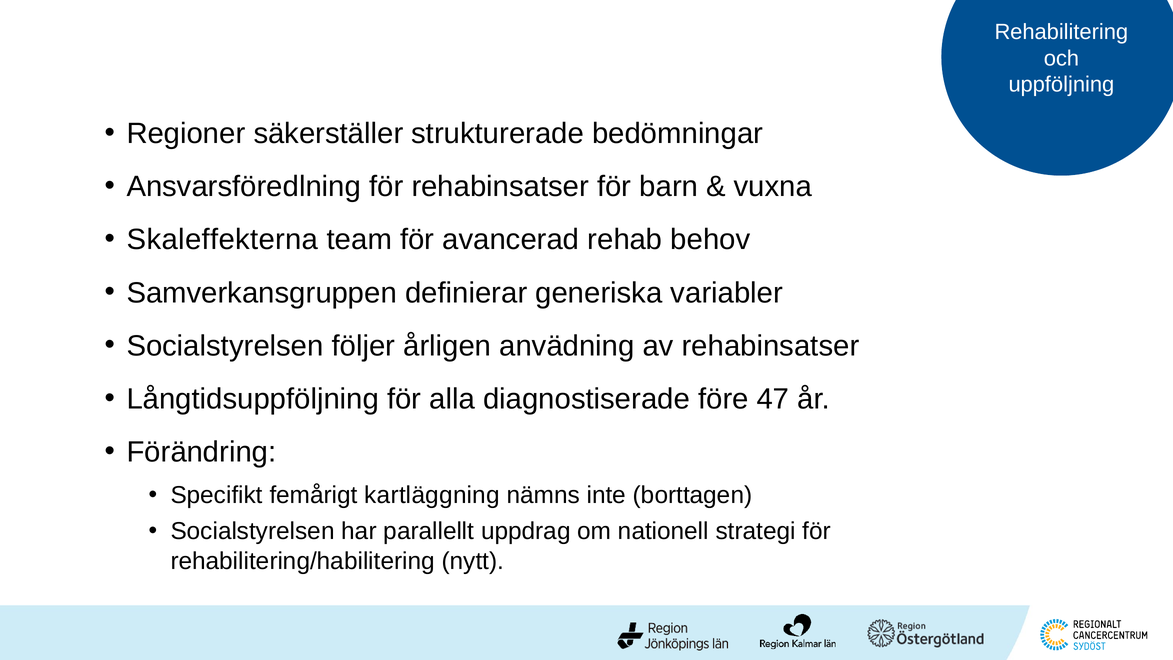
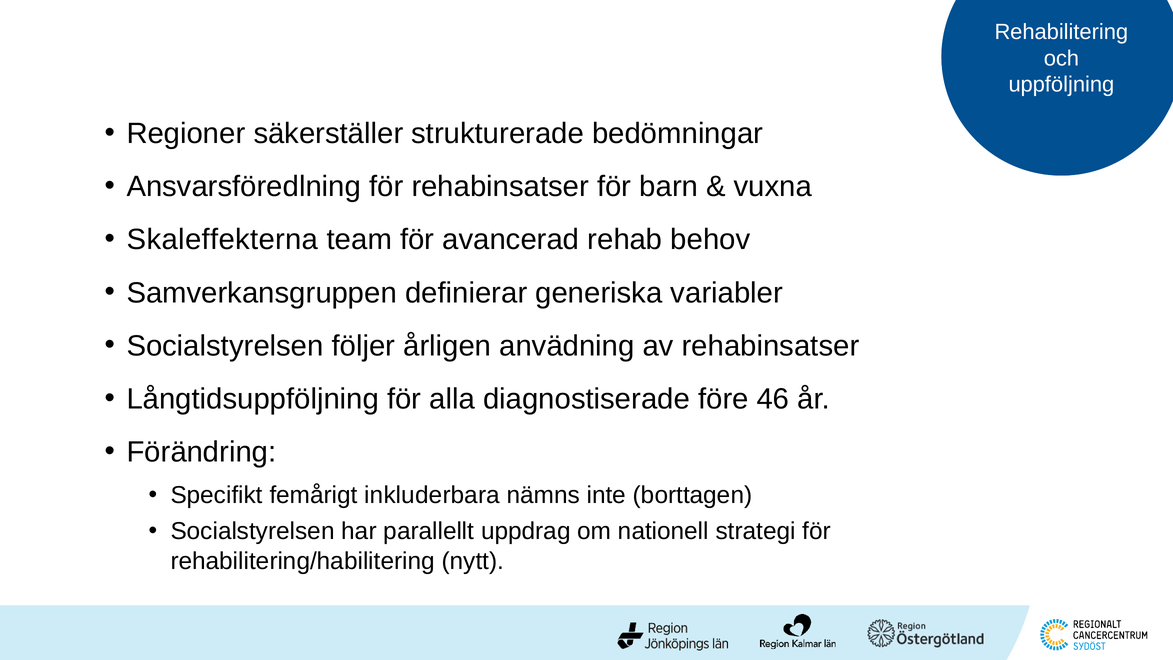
47: 47 -> 46
kartläggning: kartläggning -> inkluderbara
